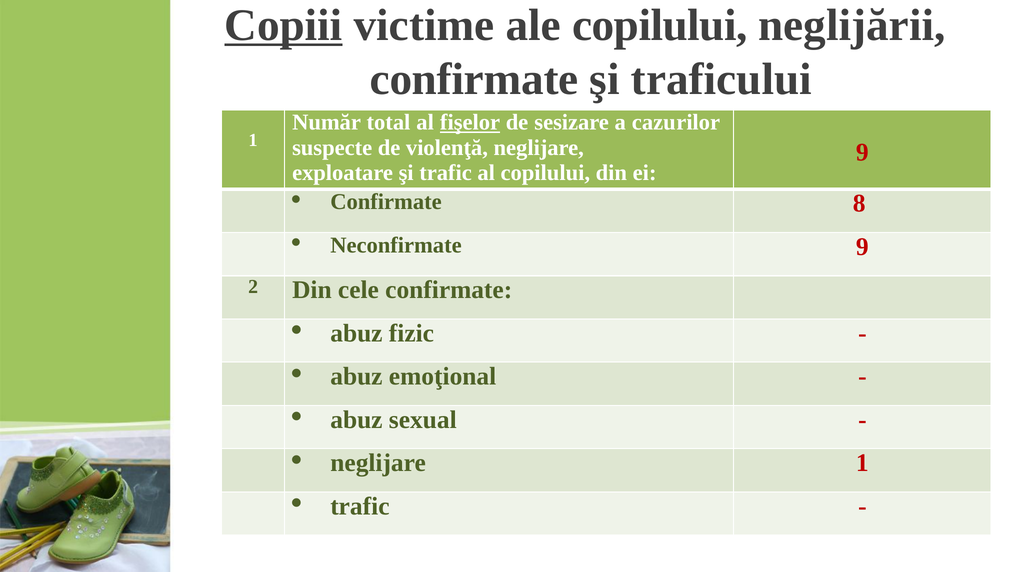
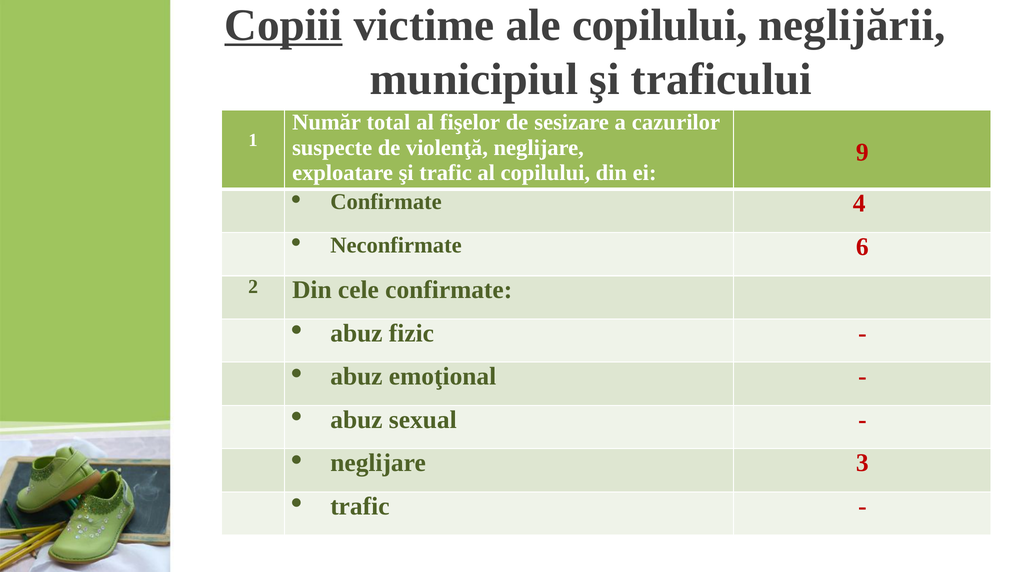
confirmate at (474, 80): confirmate -> municipiul
fişelor underline: present -> none
8: 8 -> 4
Neconfirmate 9: 9 -> 6
neglijare 1: 1 -> 3
